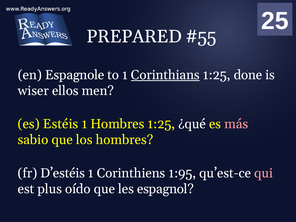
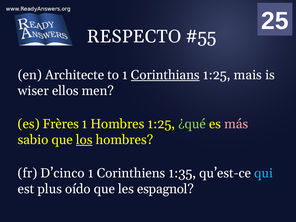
PREPARED: PREPARED -> RESPECTO
Espagnole: Espagnole -> Architecte
done: done -> mais
Estéis: Estéis -> Frères
¿qué colour: white -> light green
los underline: none -> present
D’estéis: D’estéis -> D’cinco
1:95: 1:95 -> 1:35
qui colour: pink -> light blue
